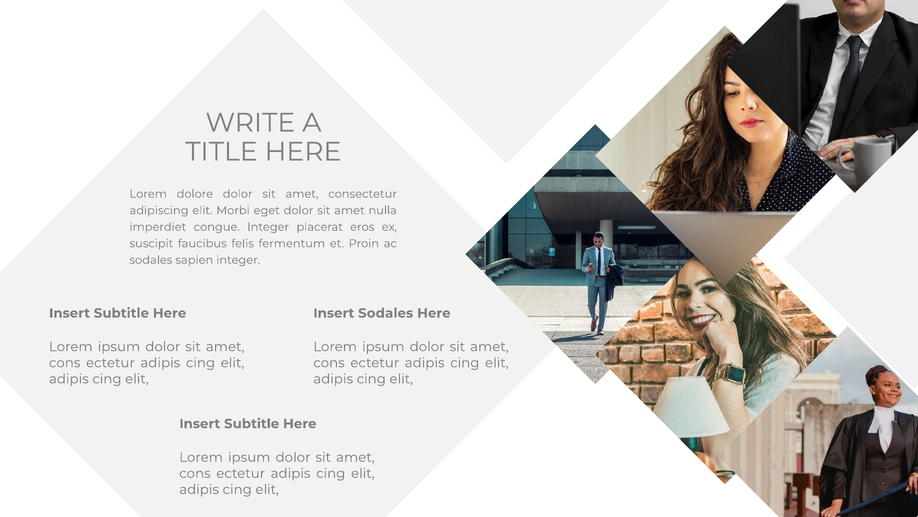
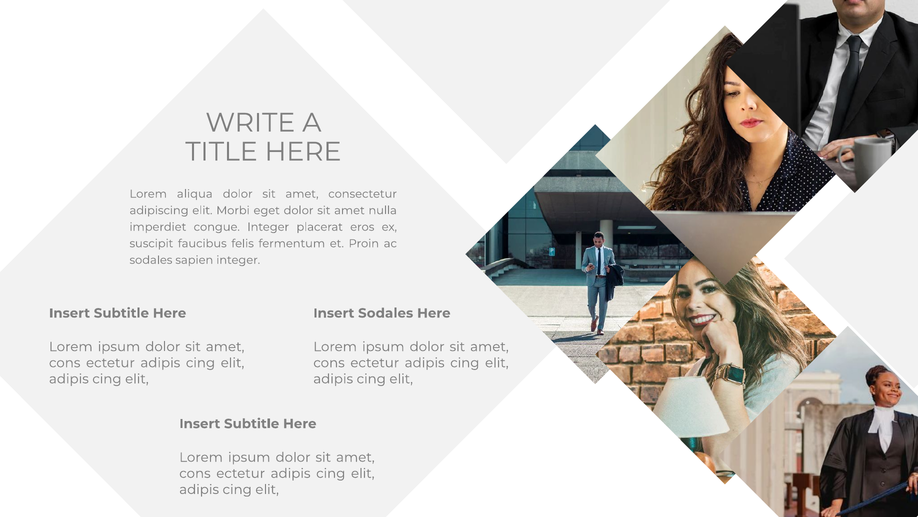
dolore: dolore -> aliqua
